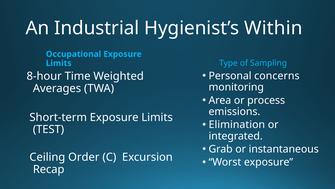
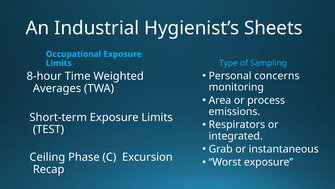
Within: Within -> Sheets
Elimination: Elimination -> Respirators
Order: Order -> Phase
